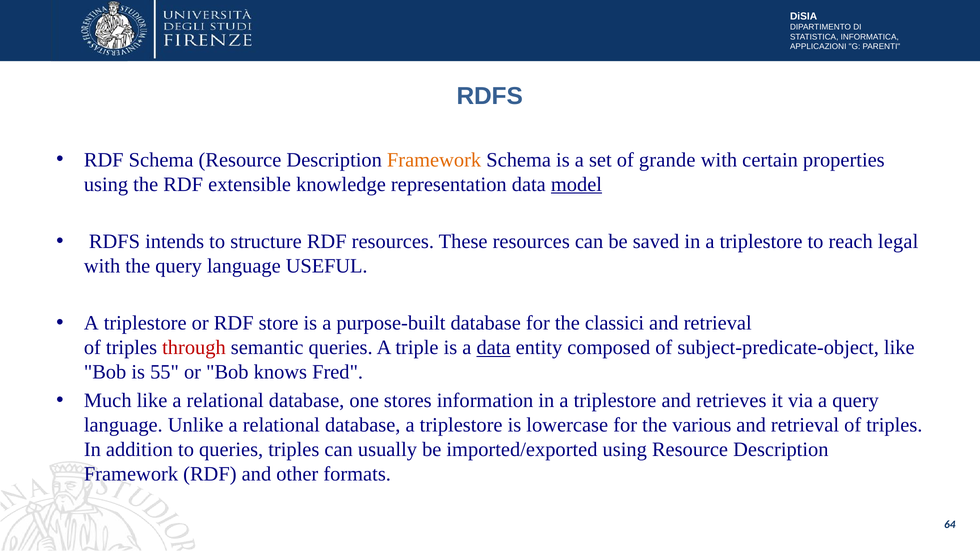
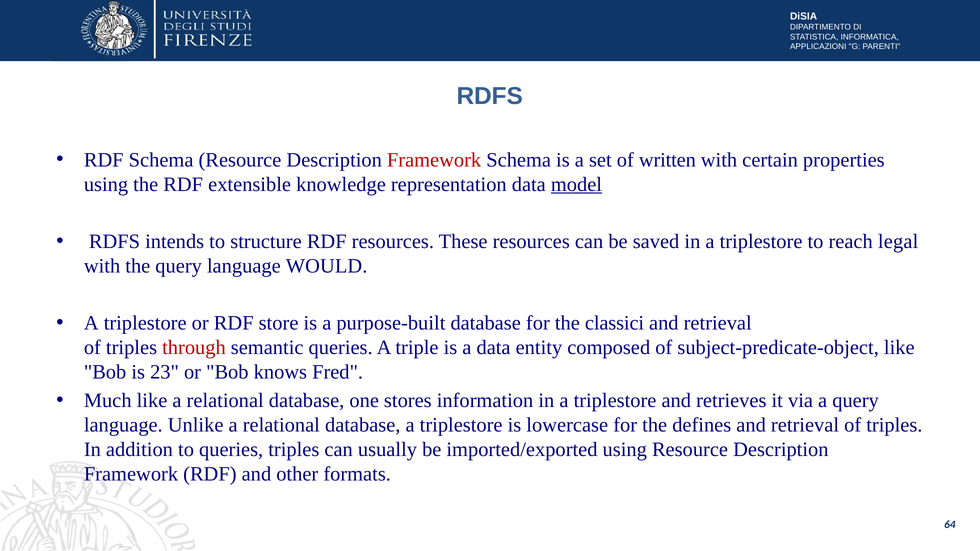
Framework at (434, 160) colour: orange -> red
grande: grande -> written
USEFUL: USEFUL -> WOULD
data at (494, 348) underline: present -> none
55: 55 -> 23
various: various -> defines
